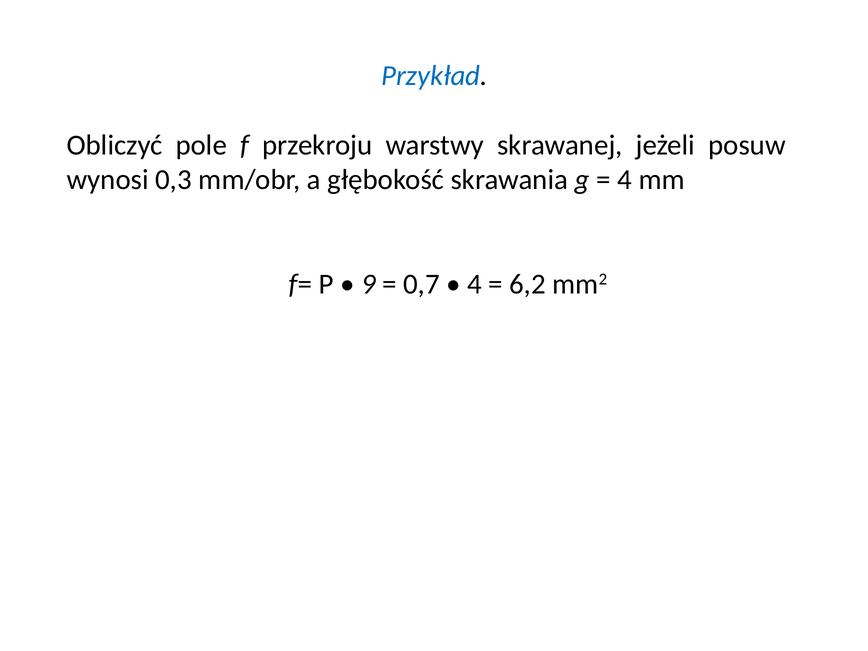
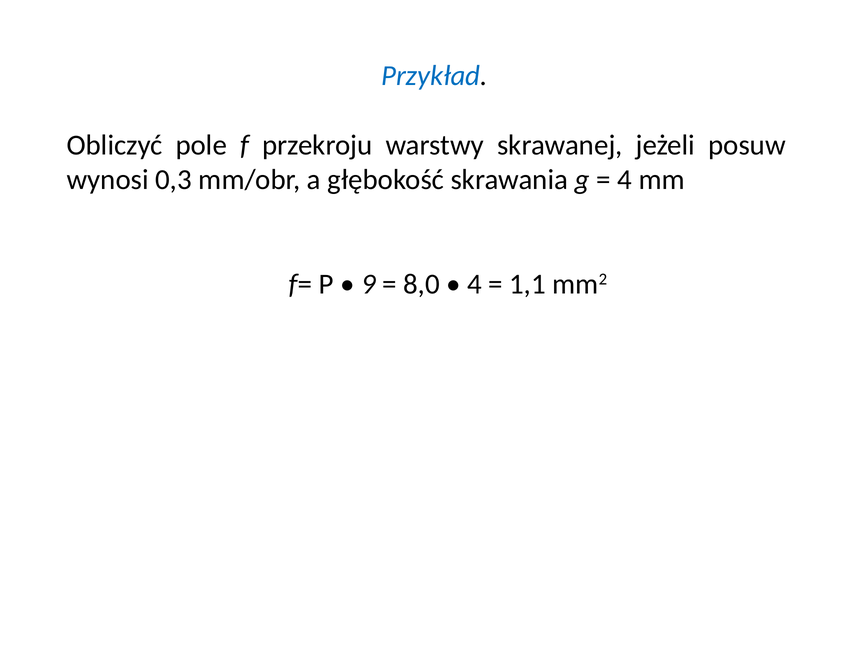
0,7: 0,7 -> 8,0
6,2: 6,2 -> 1,1
